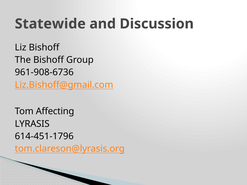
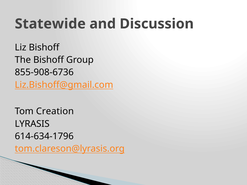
961-908-6736: 961-908-6736 -> 855-908-6736
Affecting: Affecting -> Creation
614-451-1796: 614-451-1796 -> 614-634-1796
